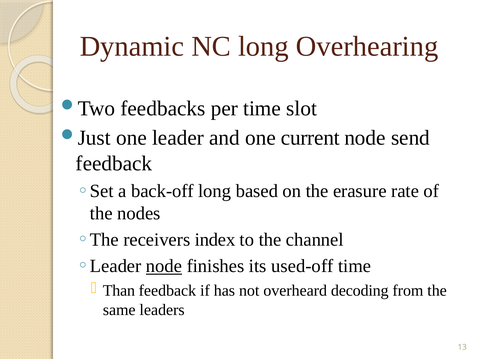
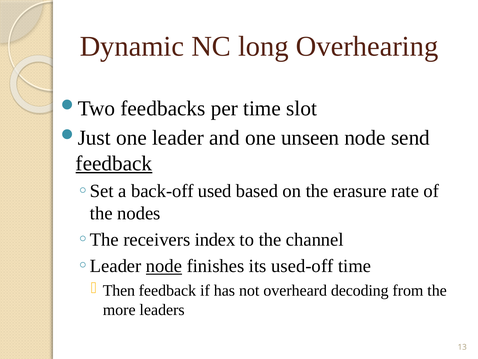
current: current -> unseen
feedback at (114, 163) underline: none -> present
back-off long: long -> used
Than: Than -> Then
same: same -> more
